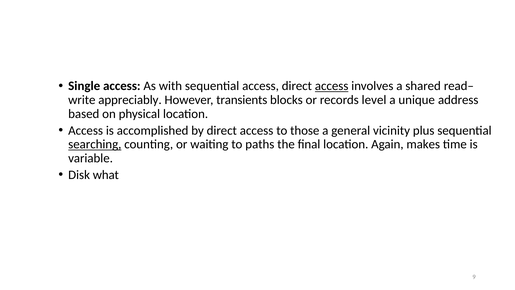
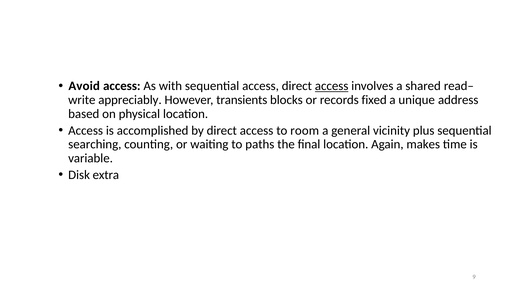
Single: Single -> Avoid
level: level -> fixed
those: those -> room
searching underline: present -> none
what: what -> extra
